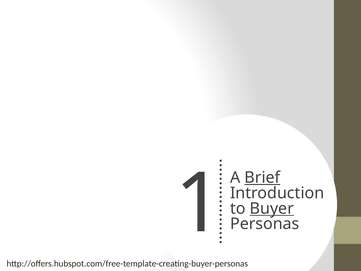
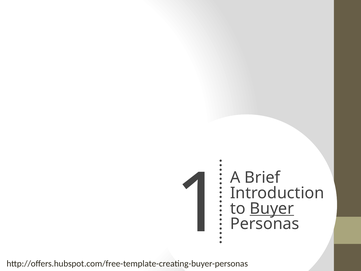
Brief underline: present -> none
